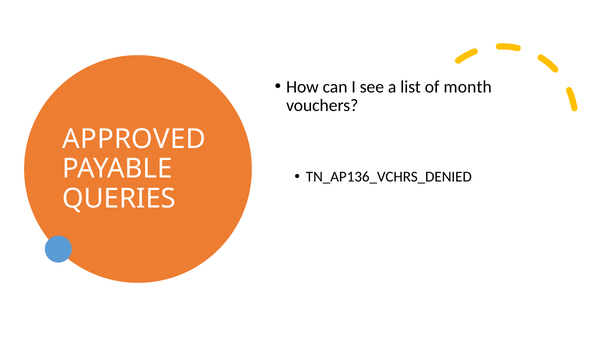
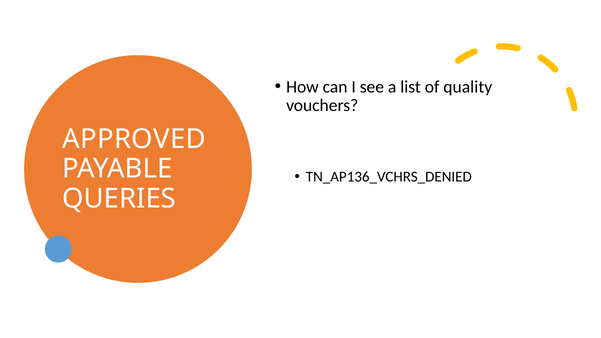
month: month -> quality
